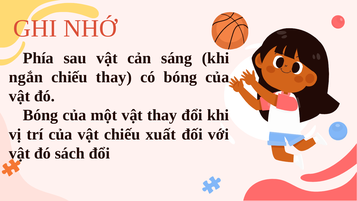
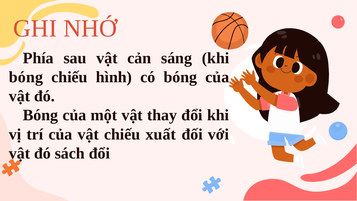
ngắn at (26, 77): ngắn -> bóng
chiếu thay: thay -> hình
